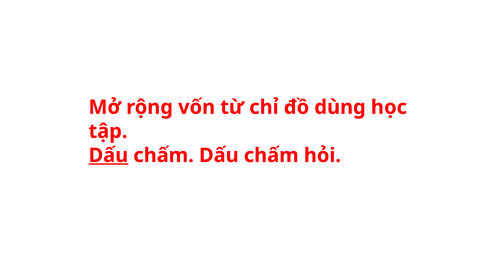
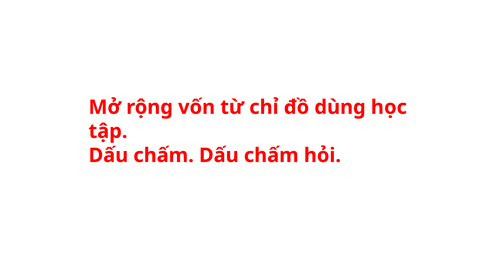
Dấu at (108, 155) underline: present -> none
